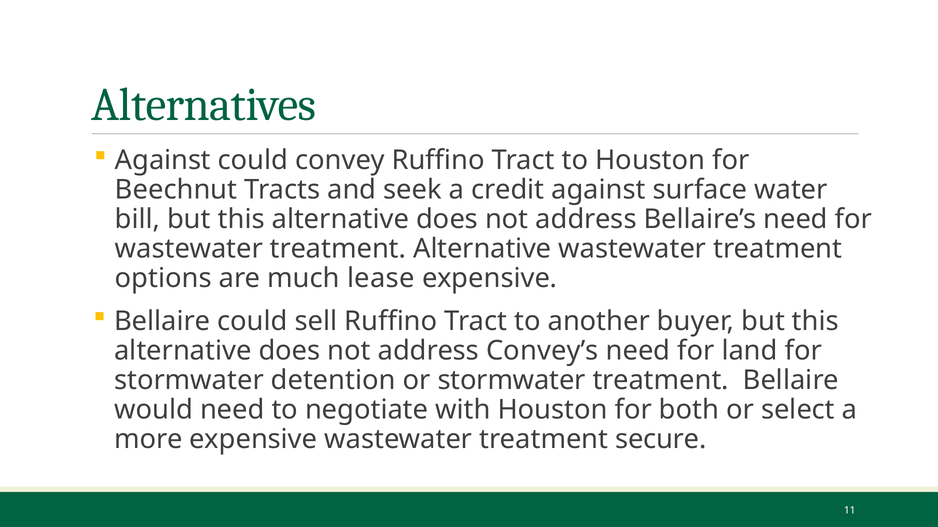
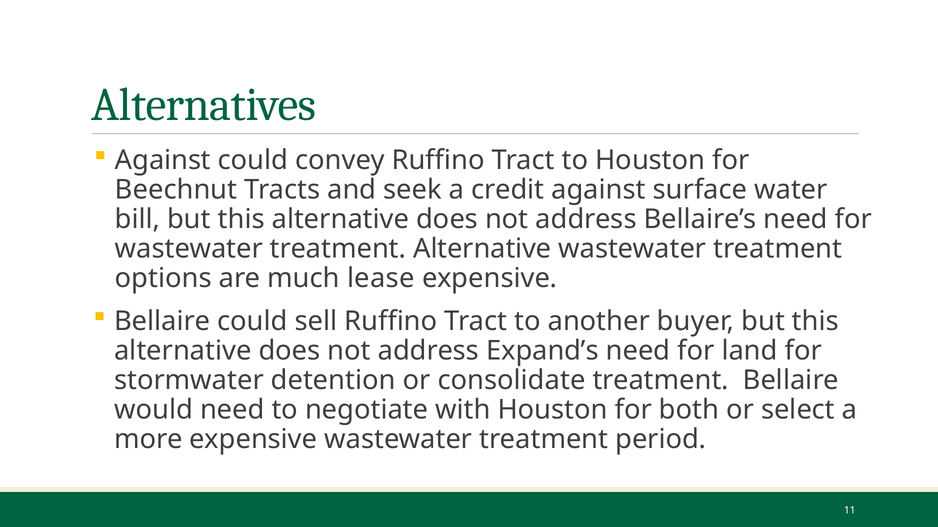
Convey’s: Convey’s -> Expand’s
or stormwater: stormwater -> consolidate
secure: secure -> period
